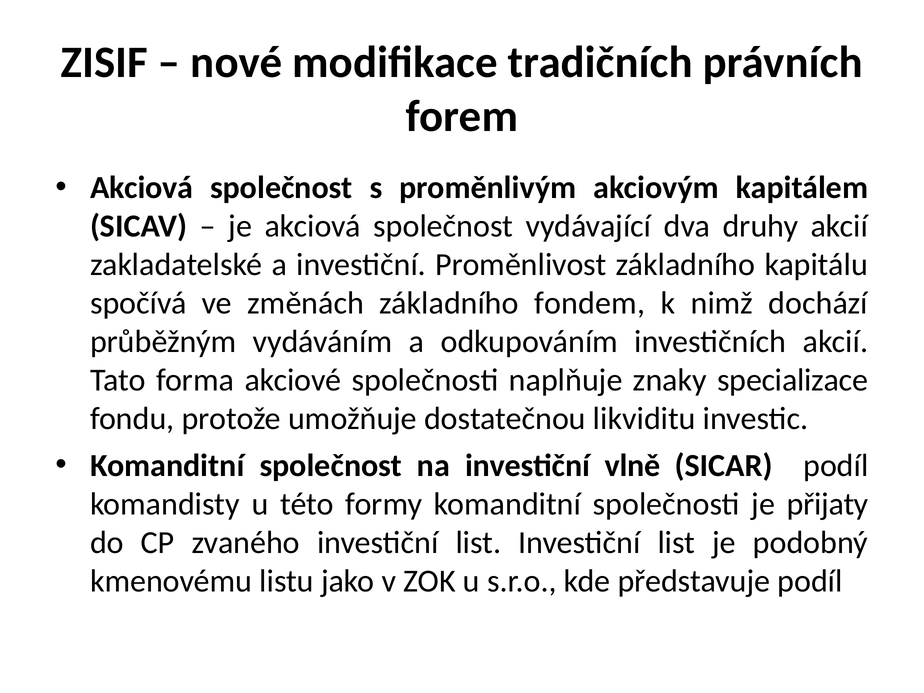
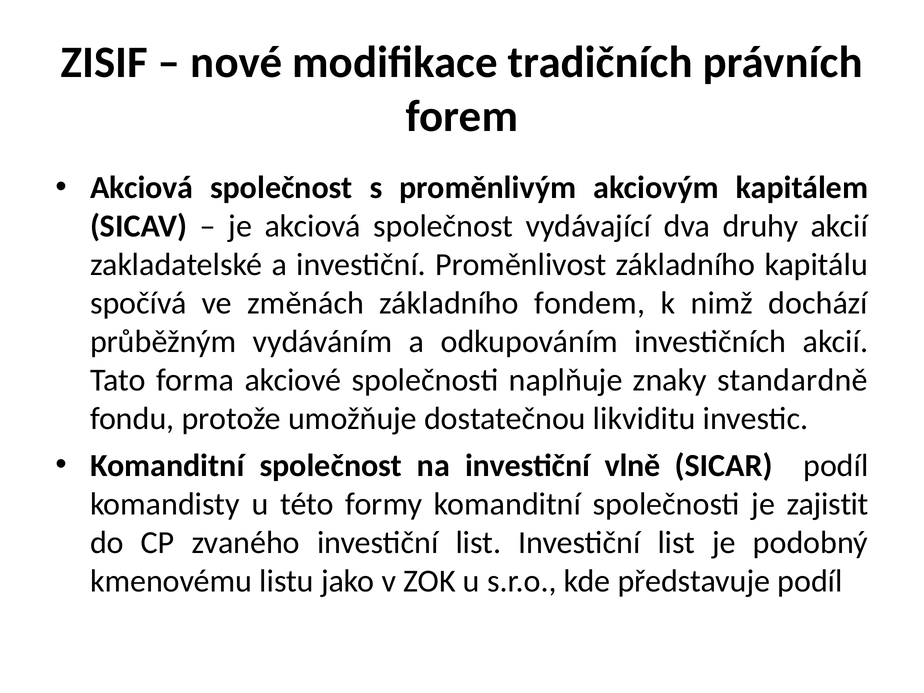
specializace: specializace -> standardně
přijaty: přijaty -> zajistit
